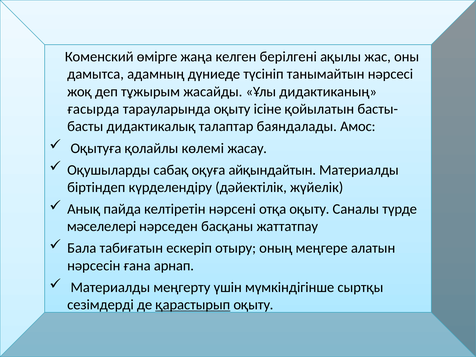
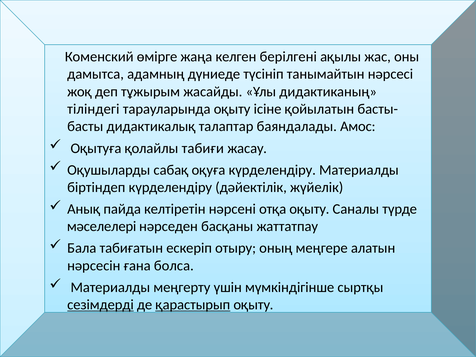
ғасырда: ғасырда -> тіліндегі
көлемі: көлемі -> табиғи
оқуға айқындайтын: айқындайтын -> күрделендіру
арнап: арнап -> болса
сезімдерді underline: none -> present
